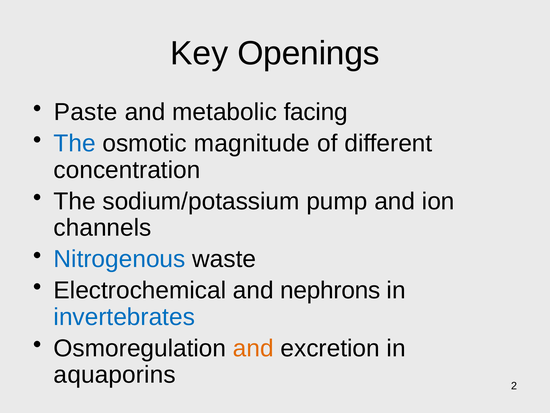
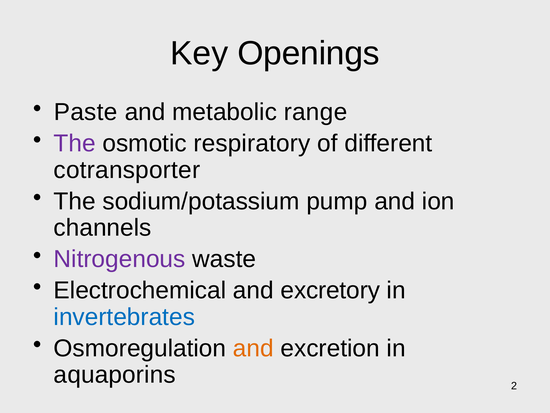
facing: facing -> range
The at (75, 143) colour: blue -> purple
magnitude: magnitude -> respiratory
concentration: concentration -> cotransporter
Nitrogenous colour: blue -> purple
nephrons: nephrons -> excretory
